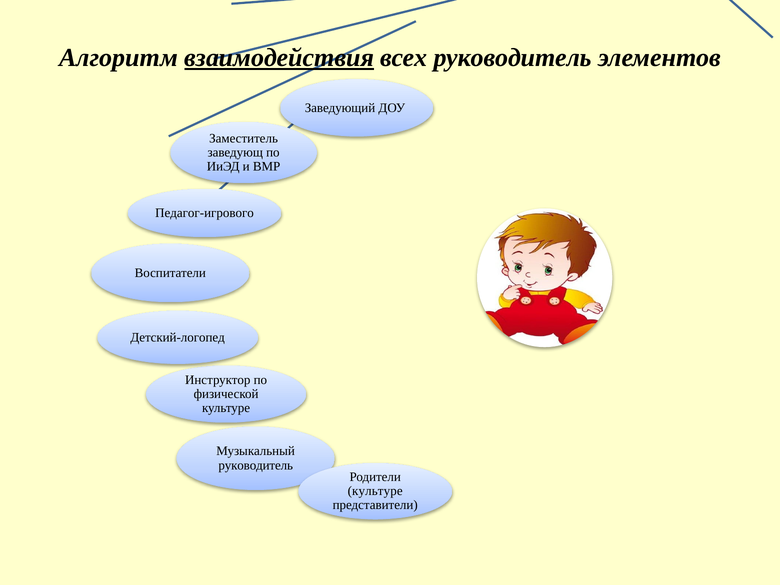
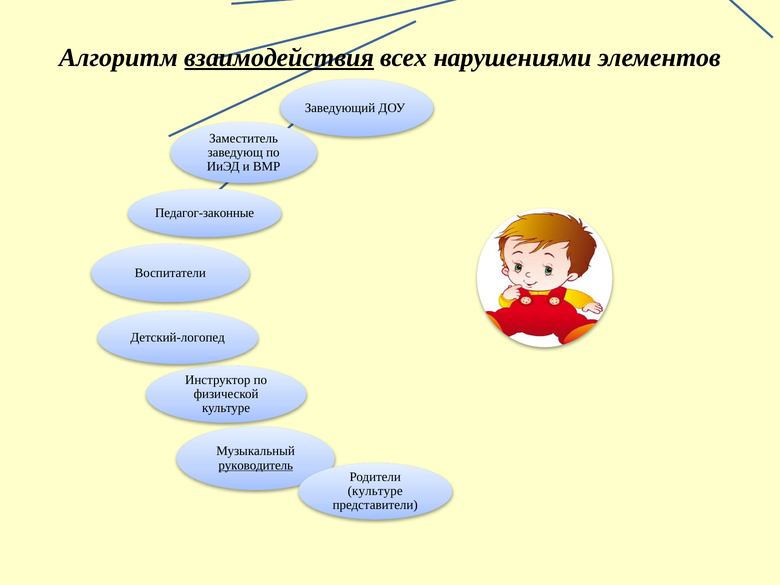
всех руководитель: руководитель -> нарушениями
Педагог-игрового: Педагог-игрового -> Педагог-законные
руководитель at (256, 465) underline: none -> present
